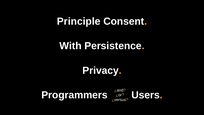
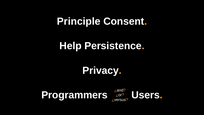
With: With -> Help
